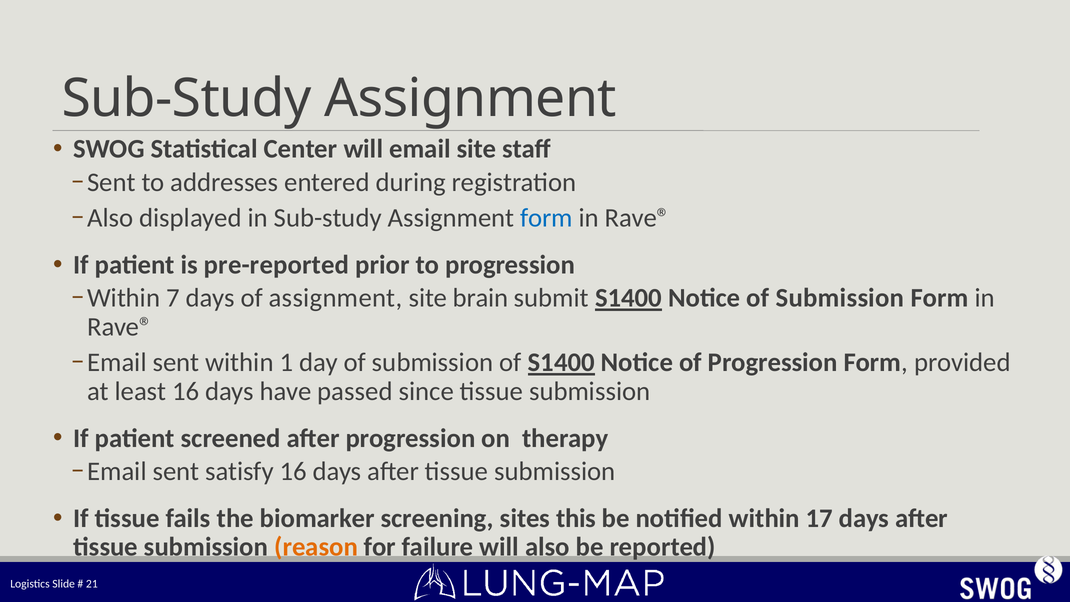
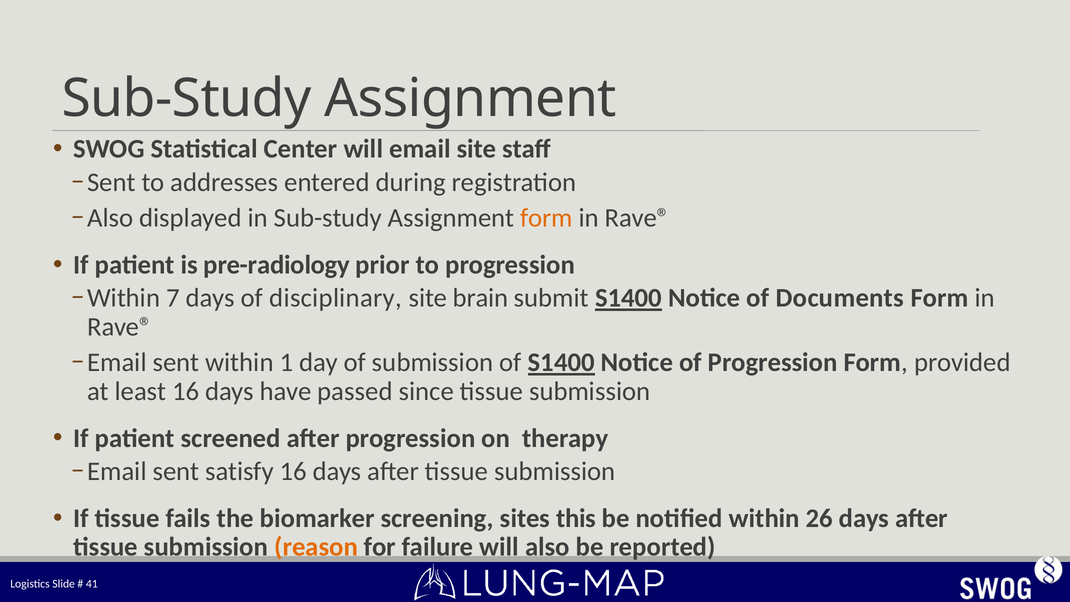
form at (547, 218) colour: blue -> orange
pre-reported: pre-reported -> pre-radiology
of assignment: assignment -> disciplinary
Notice of Submission: Submission -> Documents
17: 17 -> 26
21: 21 -> 41
